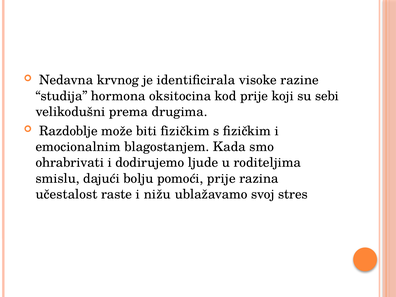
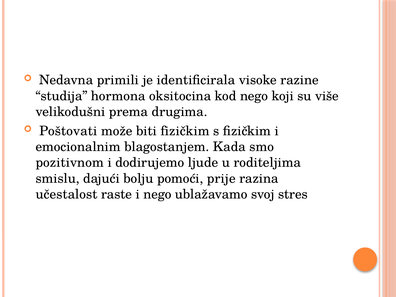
krvnog: krvnog -> primili
kod prije: prije -> nego
sebi: sebi -> više
Razdoblje: Razdoblje -> Poštovati
ohrabrivati: ohrabrivati -> pozitivnom
i nižu: nižu -> nego
